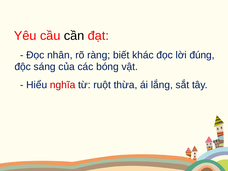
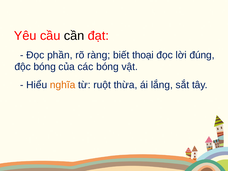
nhân: nhân -> phần
khác: khác -> thoại
độc sáng: sáng -> bóng
nghĩa colour: red -> orange
